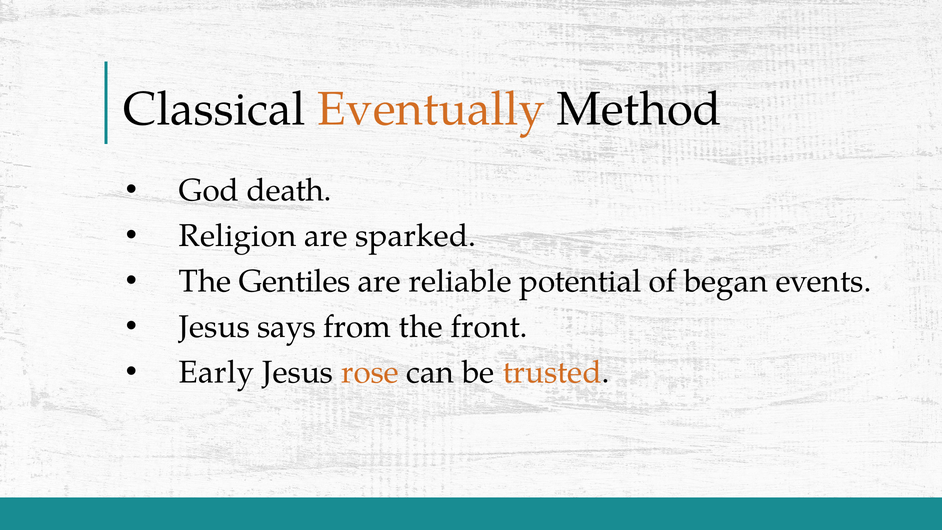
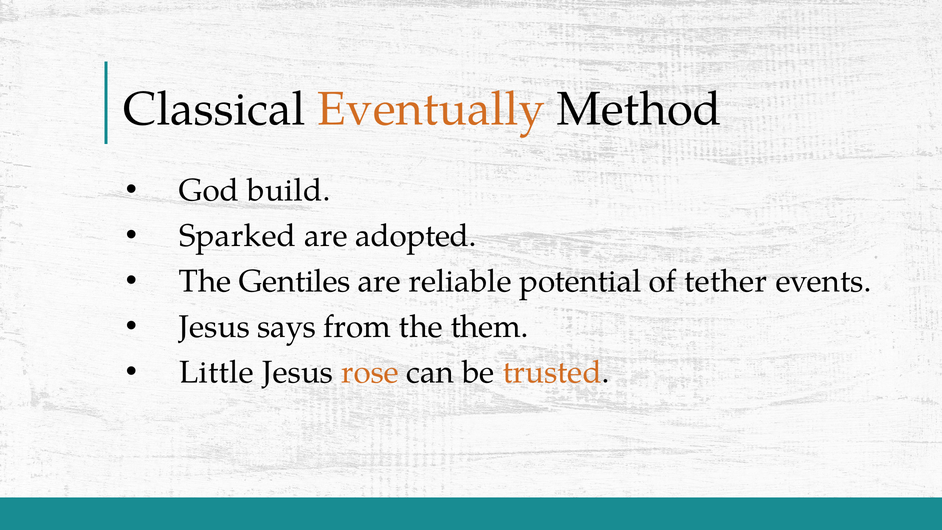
death: death -> build
Religion: Religion -> Sparked
sparked: sparked -> adopted
began: began -> tether
front: front -> them
Early: Early -> Little
